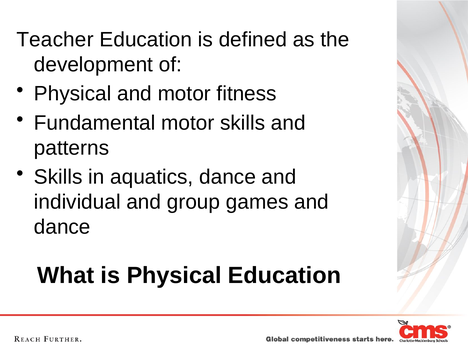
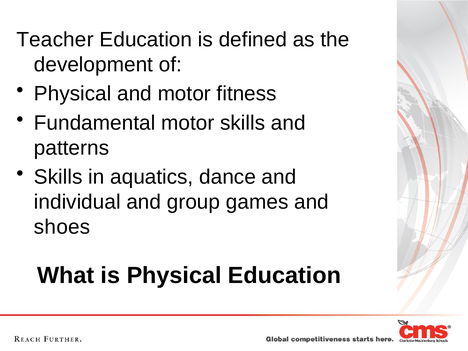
dance at (62, 227): dance -> shoes
